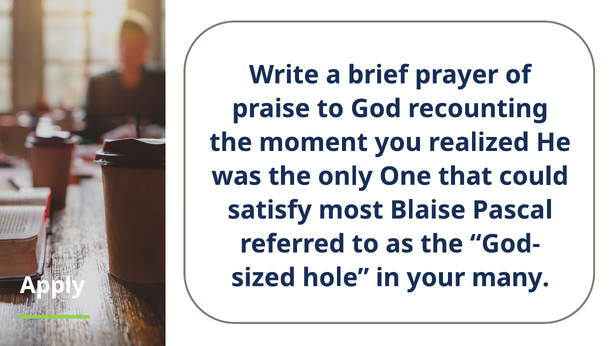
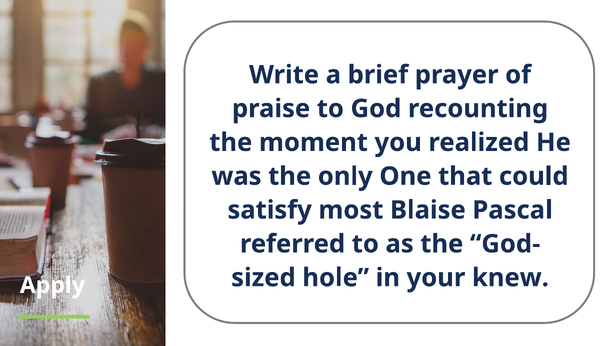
many: many -> knew
